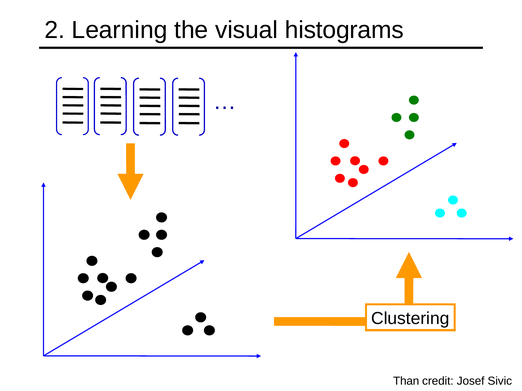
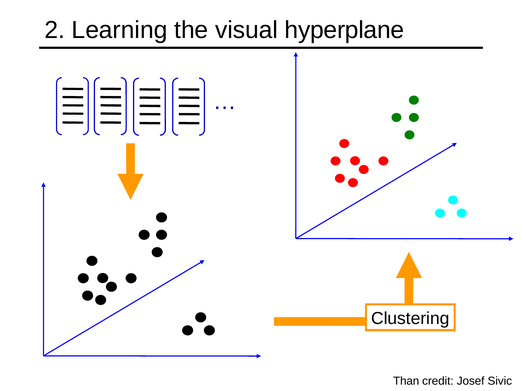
histograms: histograms -> hyperplane
